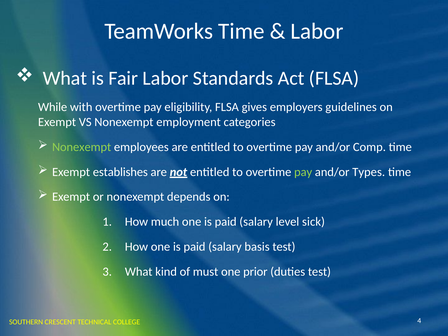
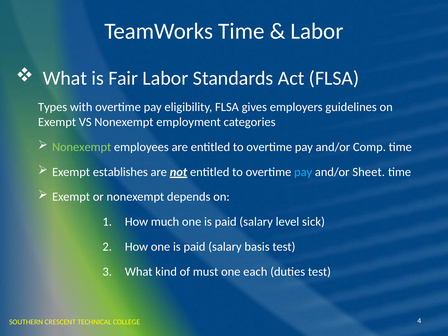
While: While -> Types
pay at (303, 172) colour: light green -> light blue
Types: Types -> Sheet
prior: prior -> each
